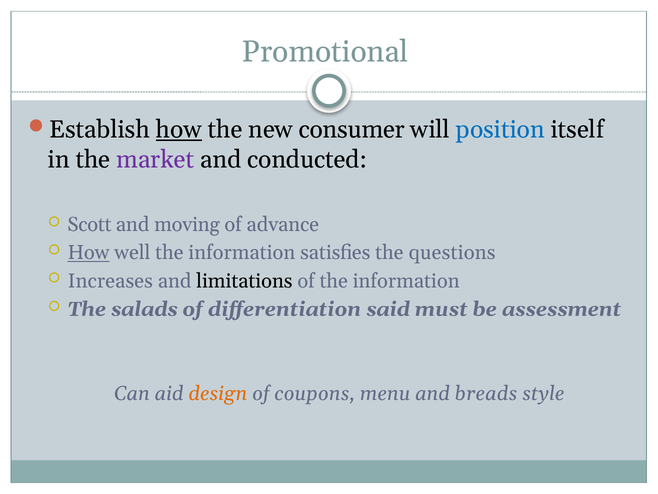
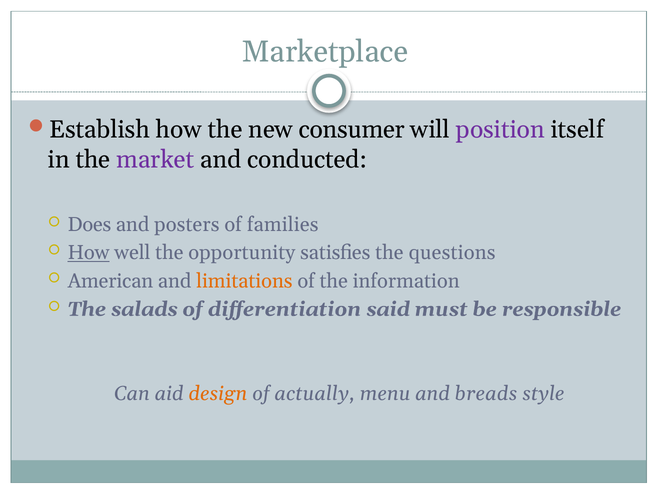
Promotional: Promotional -> Marketplace
how at (179, 130) underline: present -> none
position colour: blue -> purple
Scott: Scott -> Does
moving: moving -> posters
advance: advance -> families
well the information: information -> opportunity
Increases: Increases -> American
limitations colour: black -> orange
assessment: assessment -> responsible
coupons: coupons -> actually
